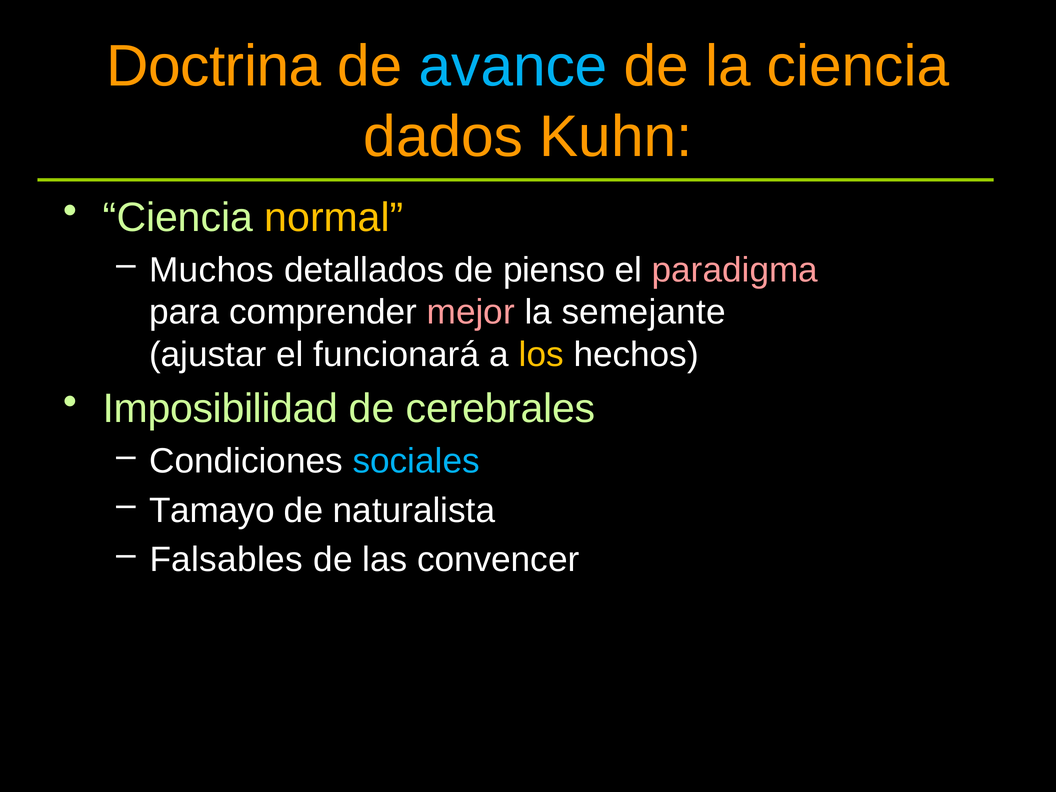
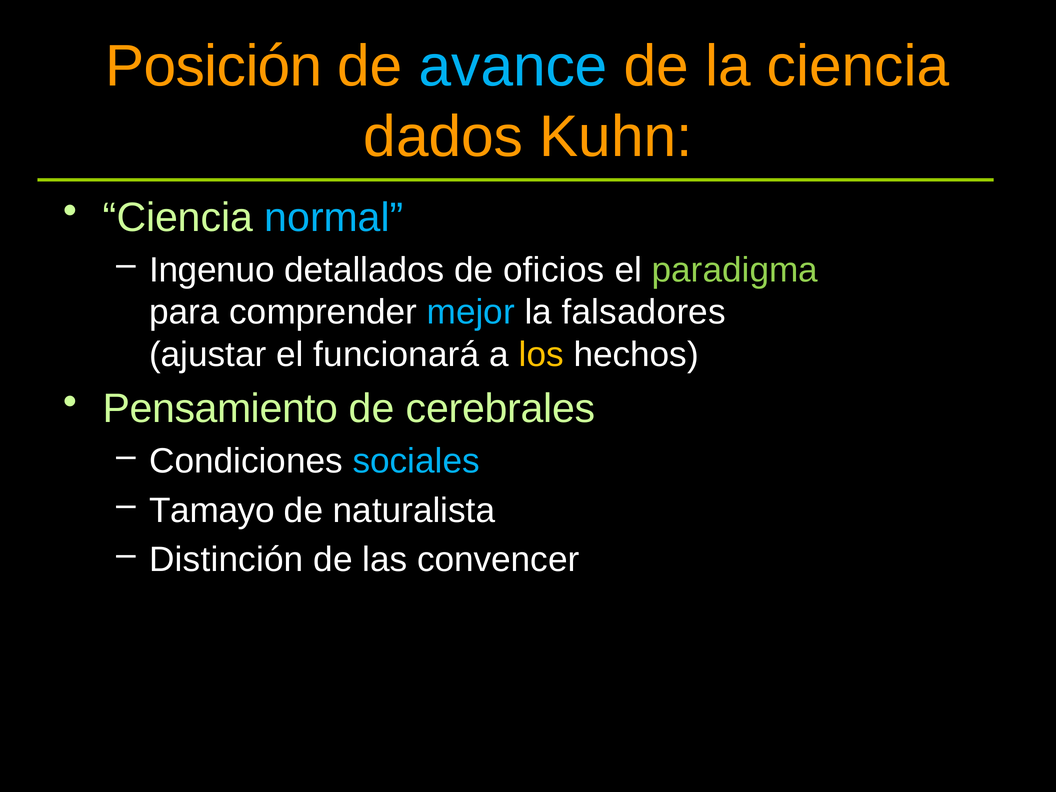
Doctrina: Doctrina -> Posición
normal colour: yellow -> light blue
Muchos: Muchos -> Ingenuo
pienso: pienso -> oficios
paradigma colour: pink -> light green
mejor colour: pink -> light blue
semejante: semejante -> falsadores
Imposibilidad: Imposibilidad -> Pensamiento
Falsables: Falsables -> Distinción
